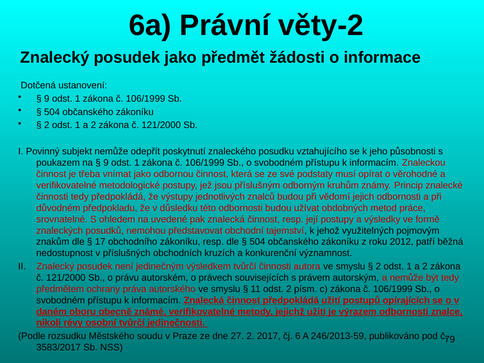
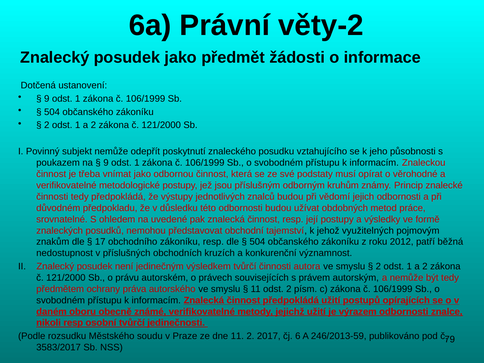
nikoli révy: révy -> resp
dne 27: 27 -> 11
